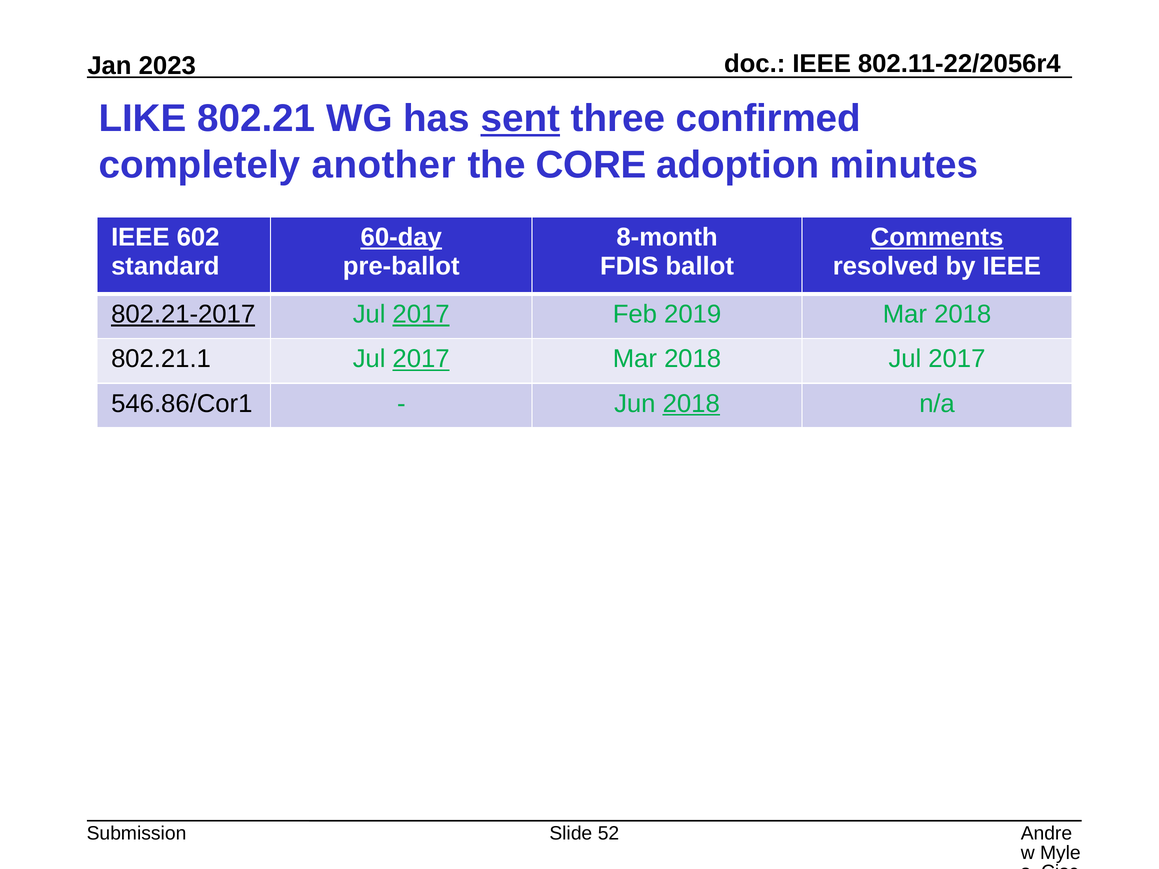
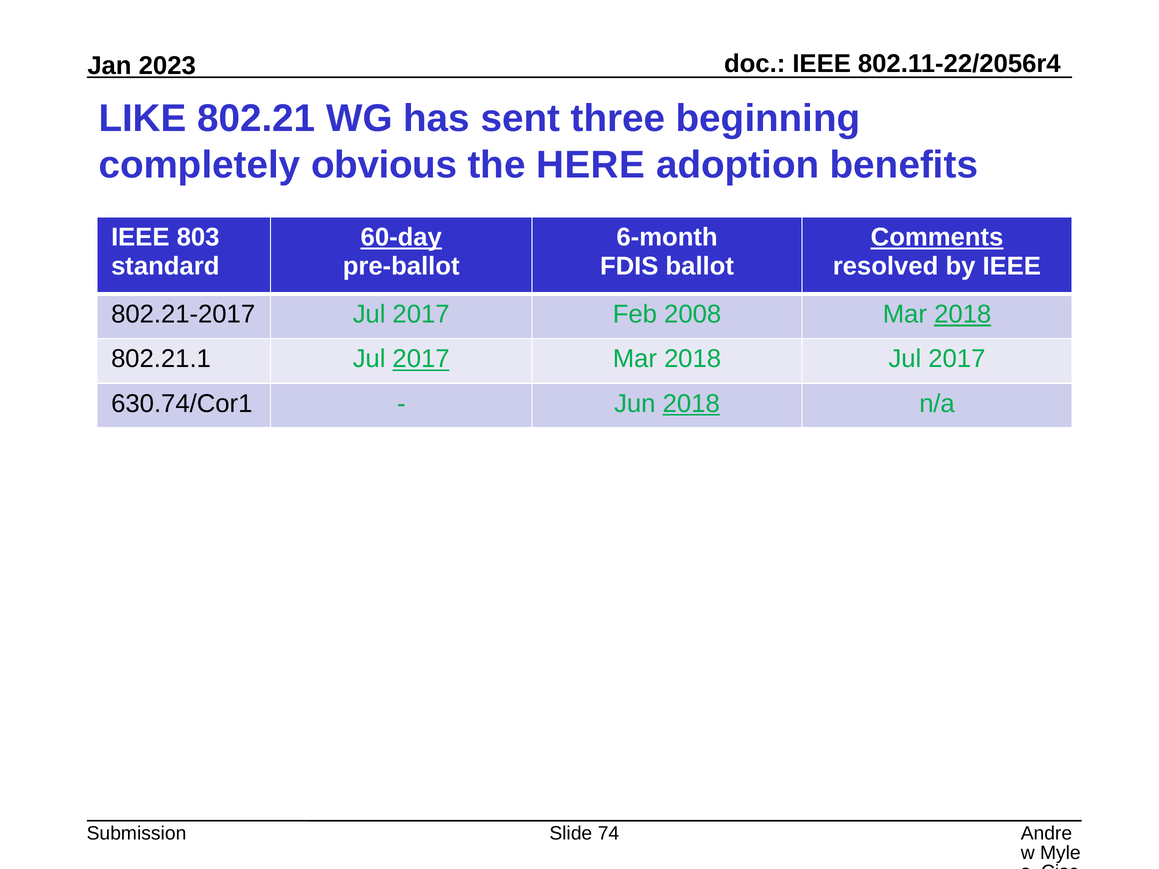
sent underline: present -> none
confirmed: confirmed -> beginning
another: another -> obvious
CORE: CORE -> HERE
minutes: minutes -> benefits
602: 602 -> 803
8-month: 8-month -> 6-month
802.21-2017 underline: present -> none
2017 at (421, 315) underline: present -> none
2019: 2019 -> 2008
2018 at (963, 315) underline: none -> present
546.86/Cor1: 546.86/Cor1 -> 630.74/Cor1
52: 52 -> 74
